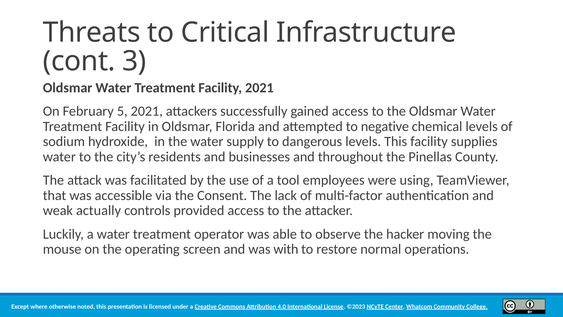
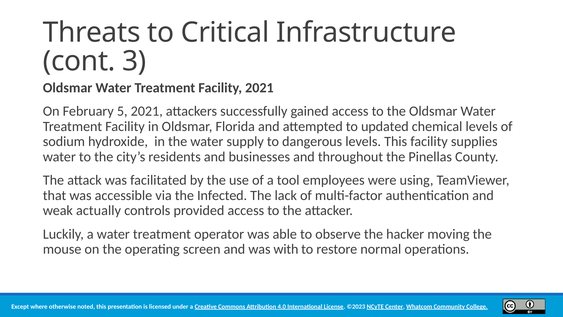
negative: negative -> updated
Consent: Consent -> Infected
